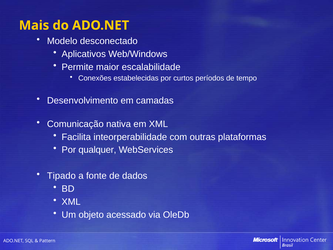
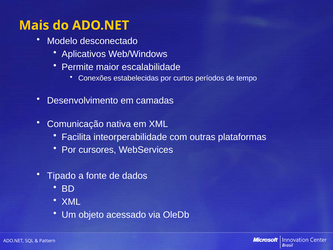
qualquer: qualquer -> cursores
